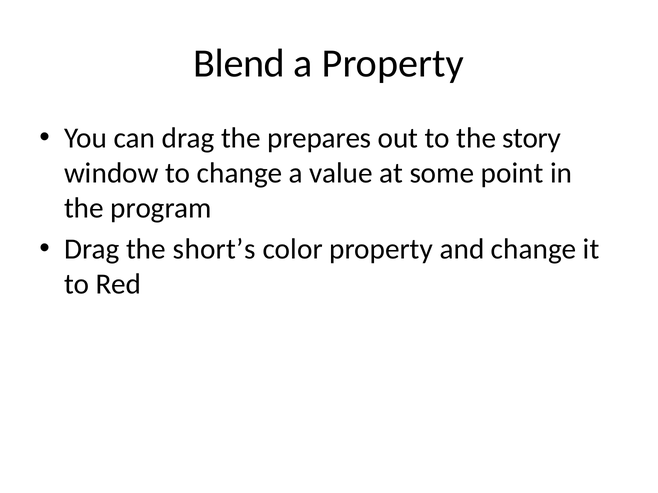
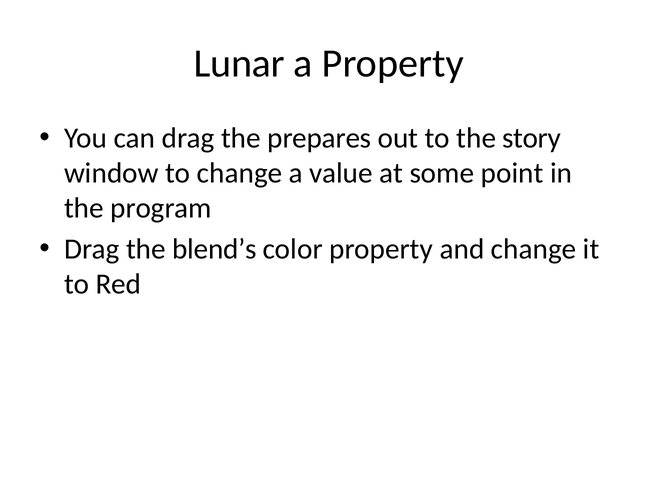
Blend: Blend -> Lunar
short’s: short’s -> blend’s
